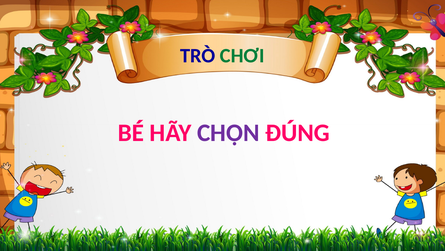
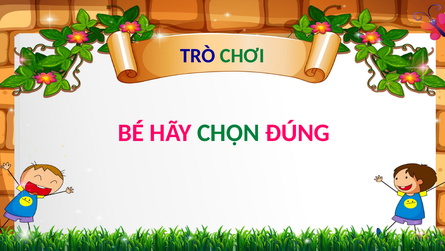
CHỌN colour: purple -> green
